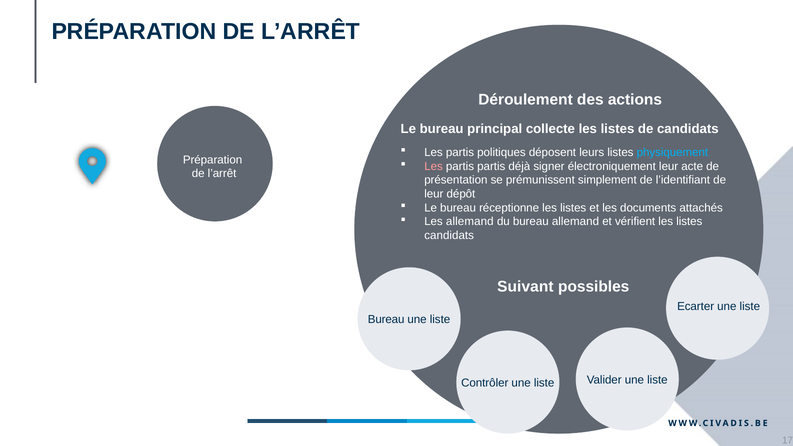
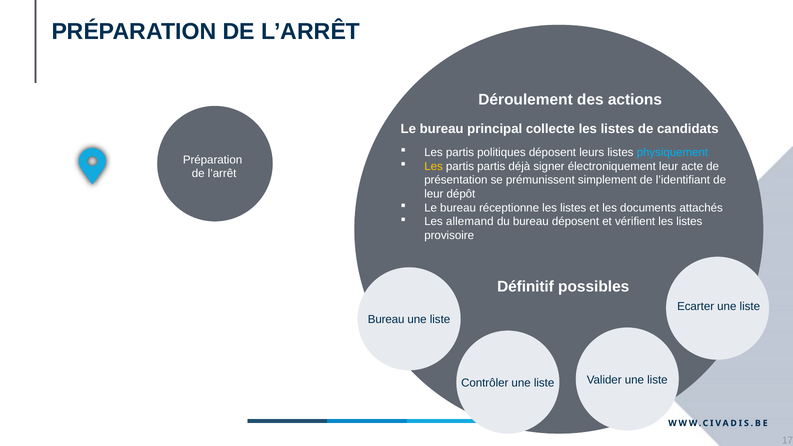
Les at (434, 166) colour: pink -> yellow
bureau allemand: allemand -> déposent
candidats at (449, 236): candidats -> provisoire
Suivant: Suivant -> Définitif
